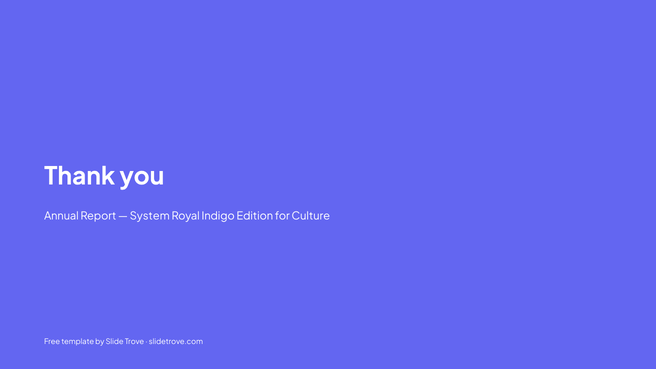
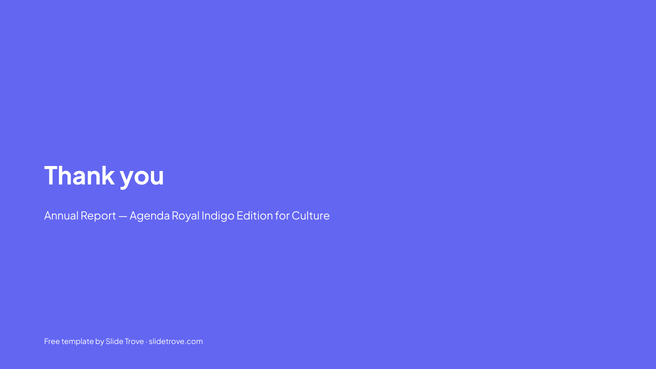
System: System -> Agenda
